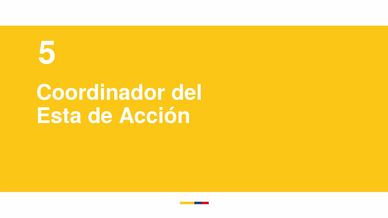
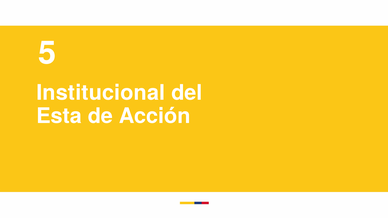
Coordinador: Coordinador -> Institucional
